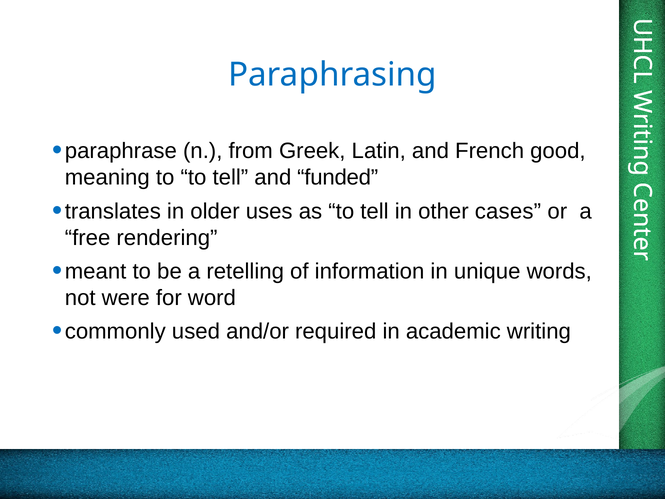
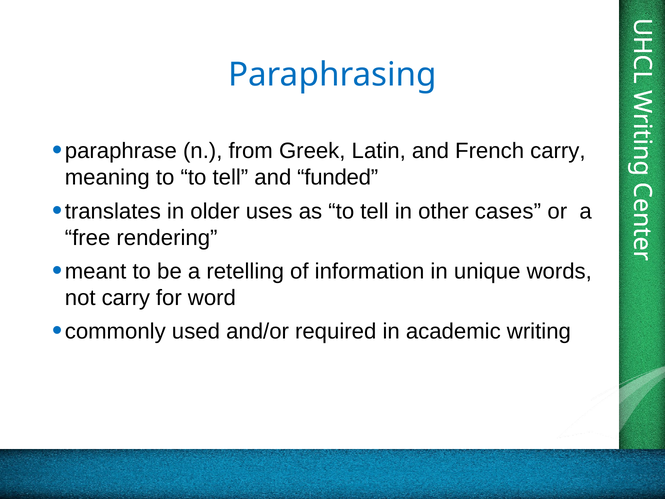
French good: good -> carry
not were: were -> carry
